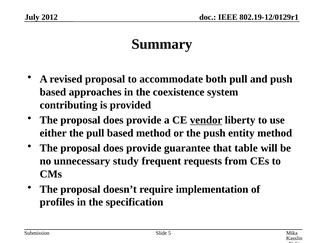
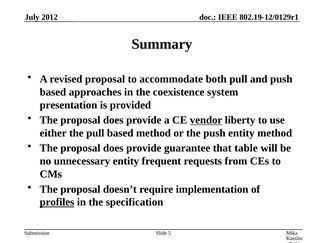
contributing: contributing -> presentation
unnecessary study: study -> entity
profiles underline: none -> present
